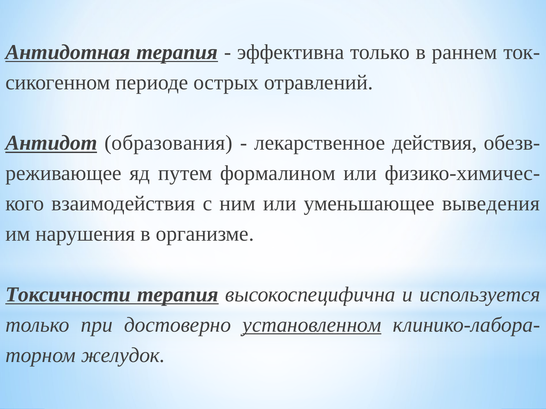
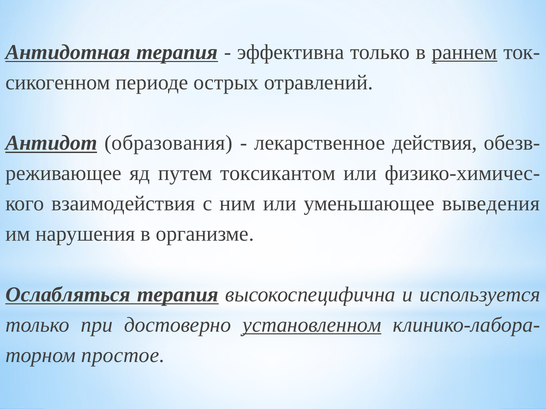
раннем underline: none -> present
формалином: формалином -> токсикантом
Токсичности: Токсичности -> Ослабляться
желудок: желудок -> простое
